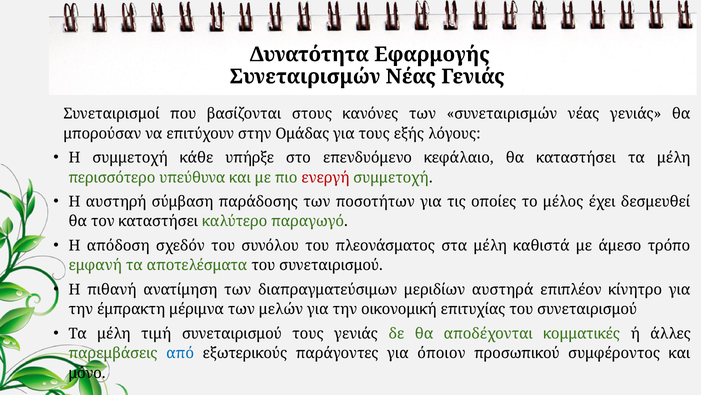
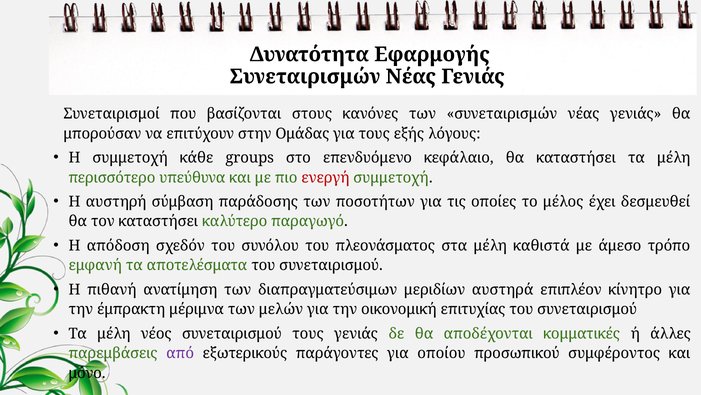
υπήρξε: υπήρξε -> groups
τιμή: τιμή -> νέος
από colour: blue -> purple
όποιον: όποιον -> οποίου
